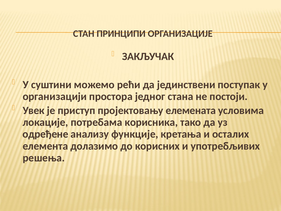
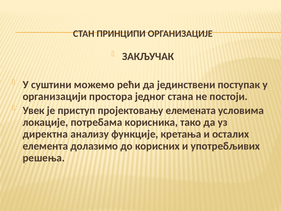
одређене: одређене -> директна
